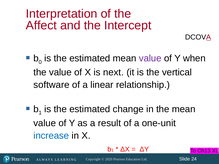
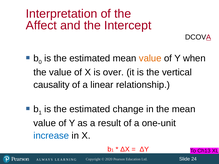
value at (150, 58) colour: purple -> orange
next: next -> over
software: software -> causality
